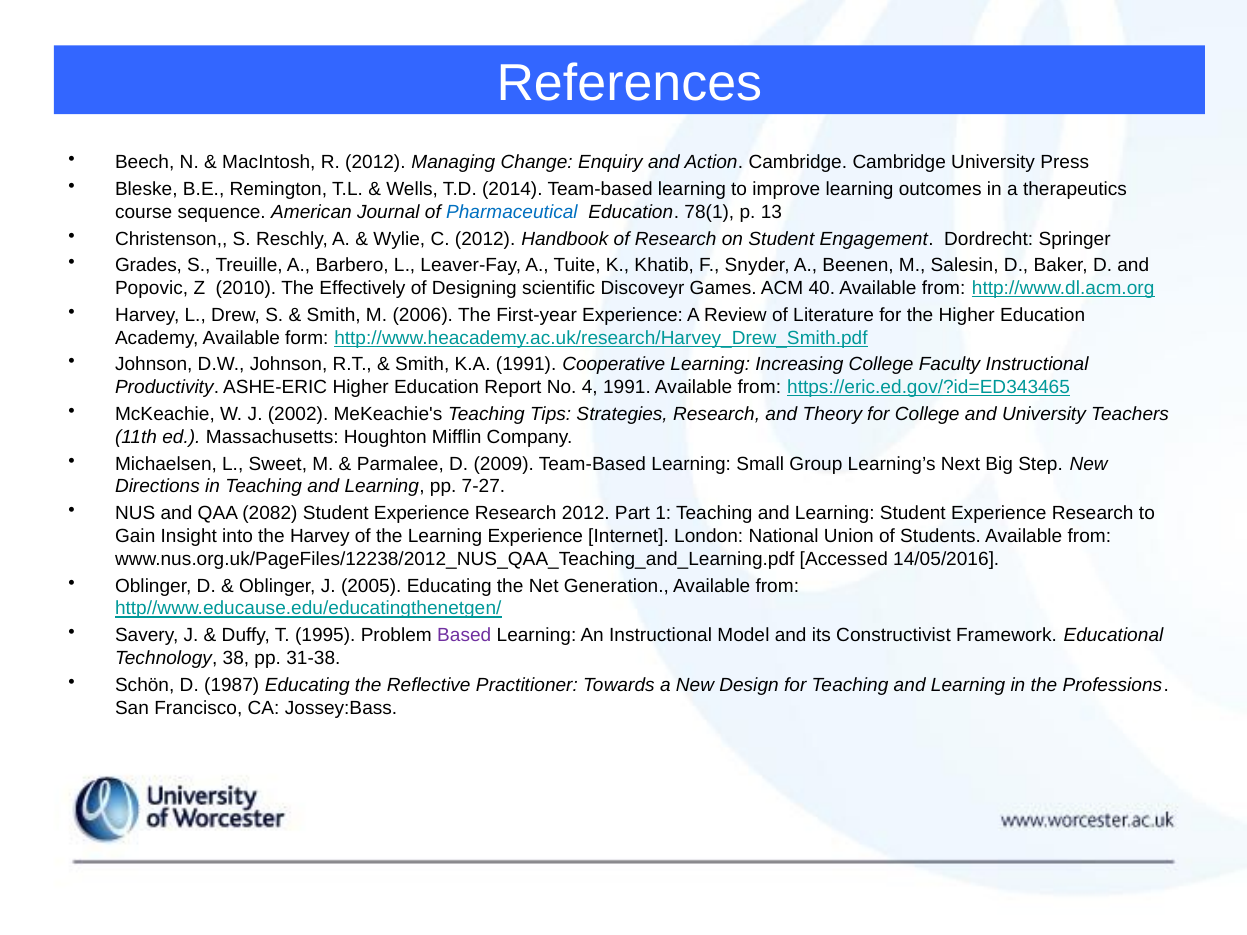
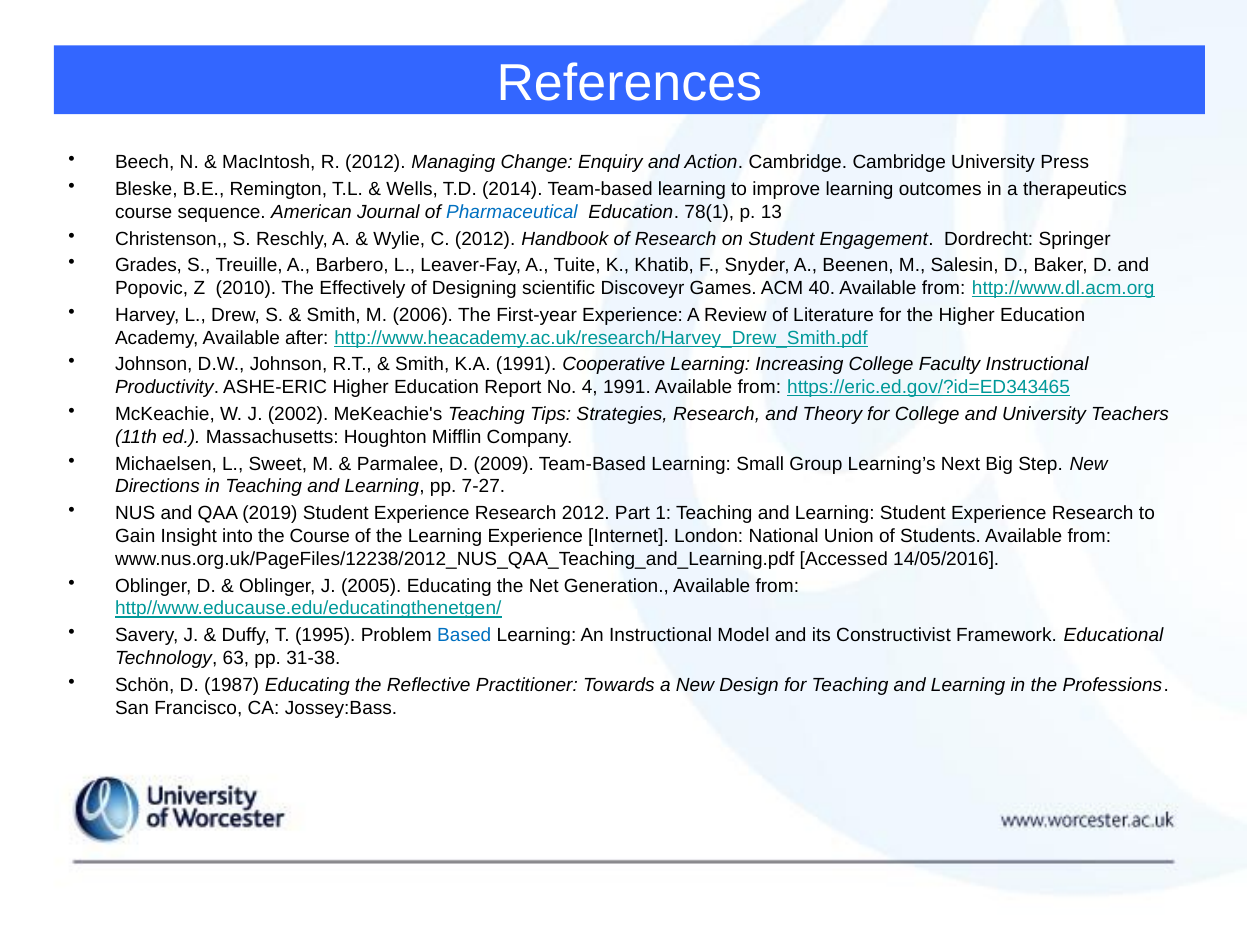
form: form -> after
2082: 2082 -> 2019
the Harvey: Harvey -> Course
Based colour: purple -> blue
38: 38 -> 63
